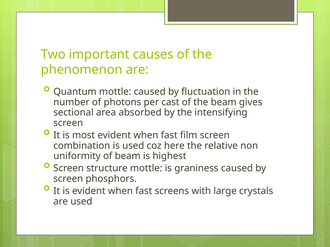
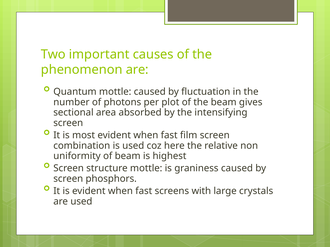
cast: cast -> plot
